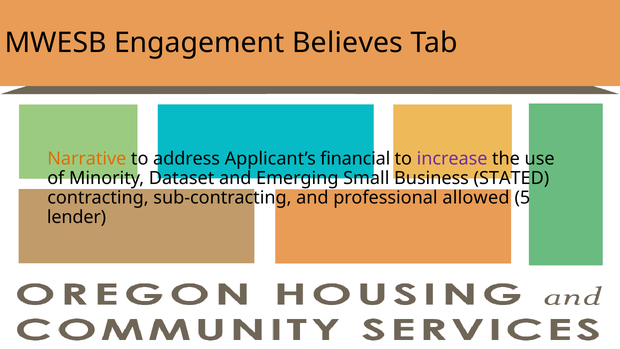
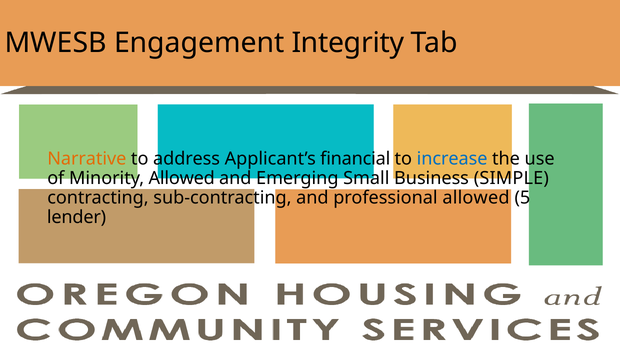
Believes: Believes -> Integrity
increase colour: purple -> blue
Minority Dataset: Dataset -> Allowed
STATED: STATED -> SIMPLE
